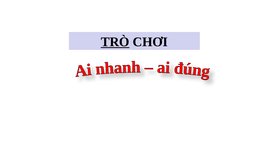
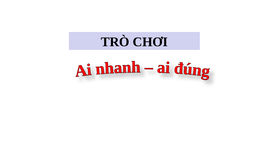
TRÒ underline: present -> none
